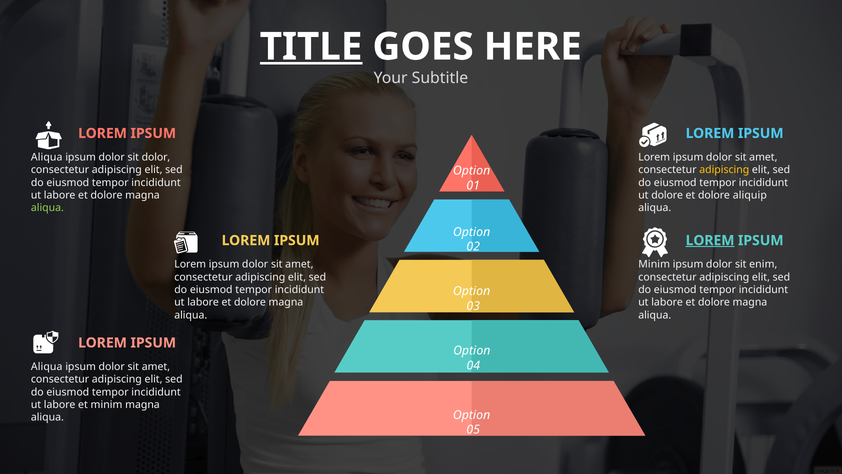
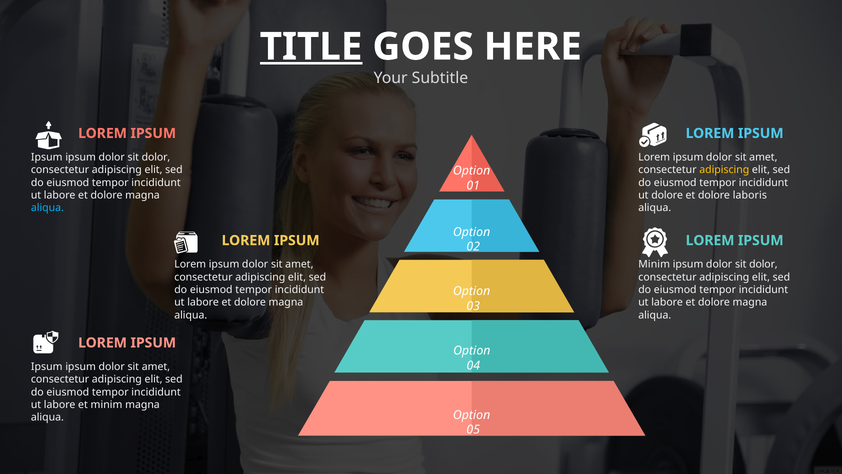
Aliqua at (47, 157): Aliqua -> Ipsum
aliquip: aliquip -> laboris
aliqua at (47, 208) colour: light green -> light blue
LOREM at (710, 240) underline: present -> none
enim at (763, 264): enim -> dolor
Aliqua at (47, 366): Aliqua -> Ipsum
